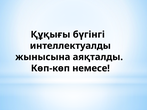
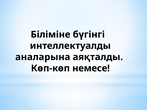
Құқығы: Құқығы -> Бiлiмiне
жынысына: жынысына -> аналарына
